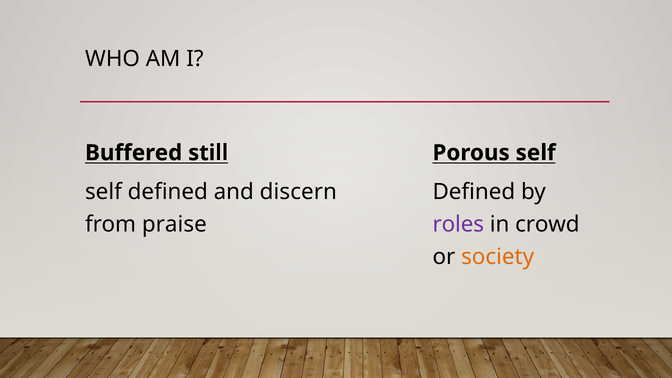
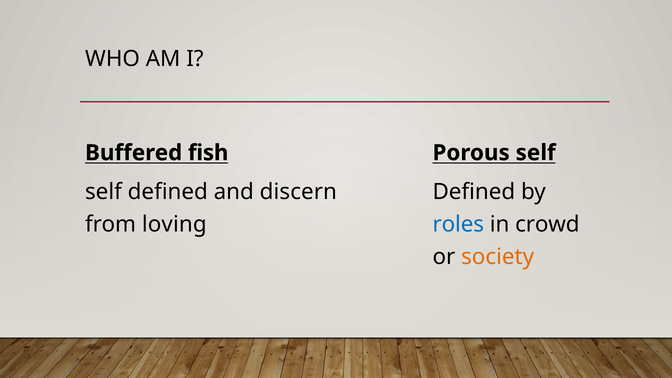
still: still -> fish
praise: praise -> loving
roles colour: purple -> blue
